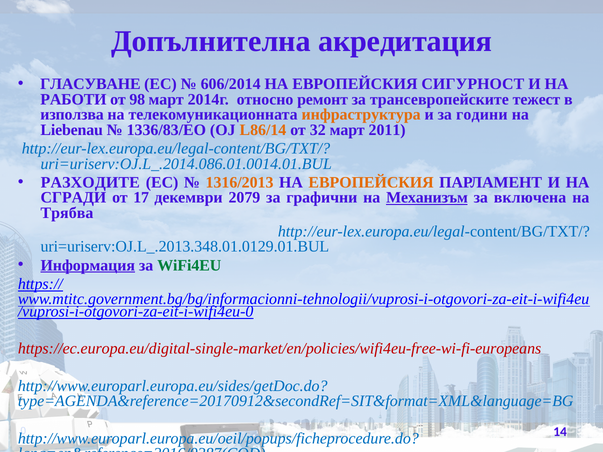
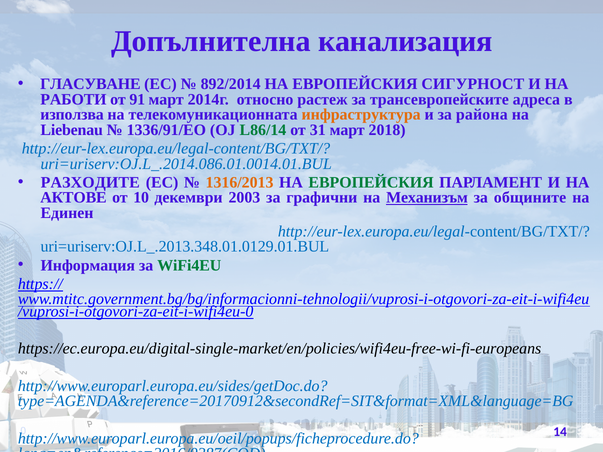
акредитация: акредитация -> канализация
606/2014: 606/2014 -> 892/2014
98: 98 -> 91
ремонт: ремонт -> растеж
тежест: тежест -> адреса
години: години -> района
1336/83/ЕО: 1336/83/ЕО -> 1336/91/ЕО
L86/14 colour: orange -> green
32: 32 -> 31
2011: 2011 -> 2018
ЕВРОПЕЙСКИЯ at (371, 182) colour: orange -> green
СГРАДИ: СГРАДИ -> АКТОВЕ
17: 17 -> 10
2079: 2079 -> 2003
включена: включена -> общините
Трябва: Трябва -> Единен
Информация underline: present -> none
https://ec.europa.eu/digital-single-market/en/policies/wifi4eu-free-wi-fi-europeans colour: red -> black
